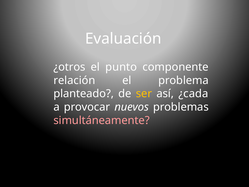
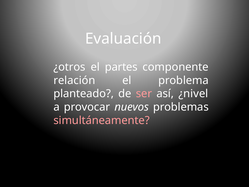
punto: punto -> partes
ser colour: yellow -> pink
¿cada: ¿cada -> ¿nivel
